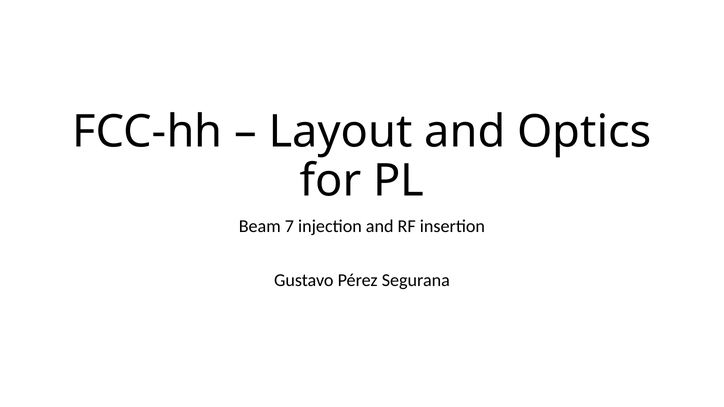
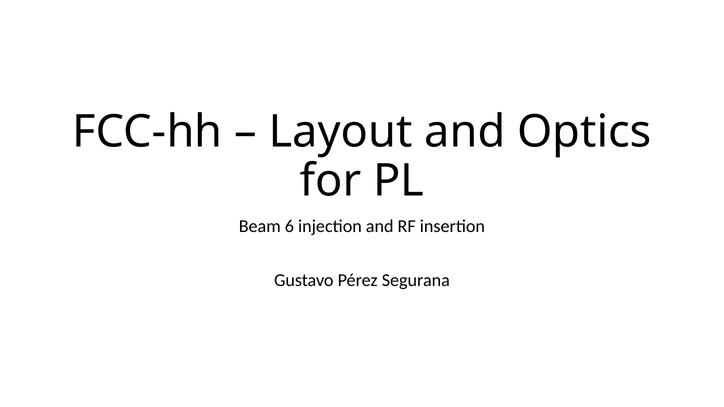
7: 7 -> 6
